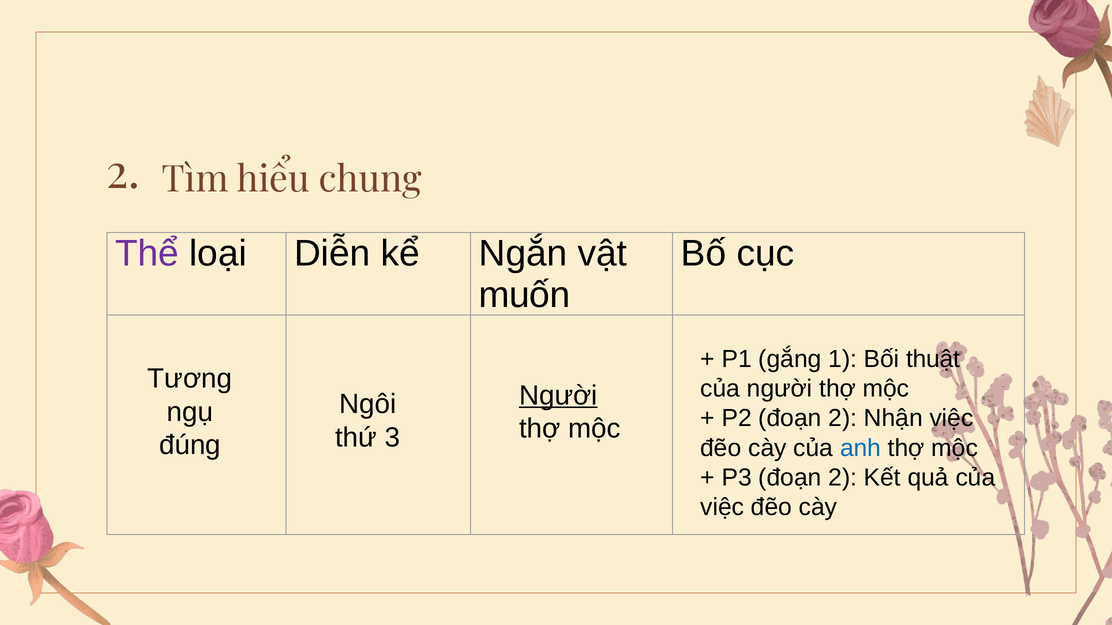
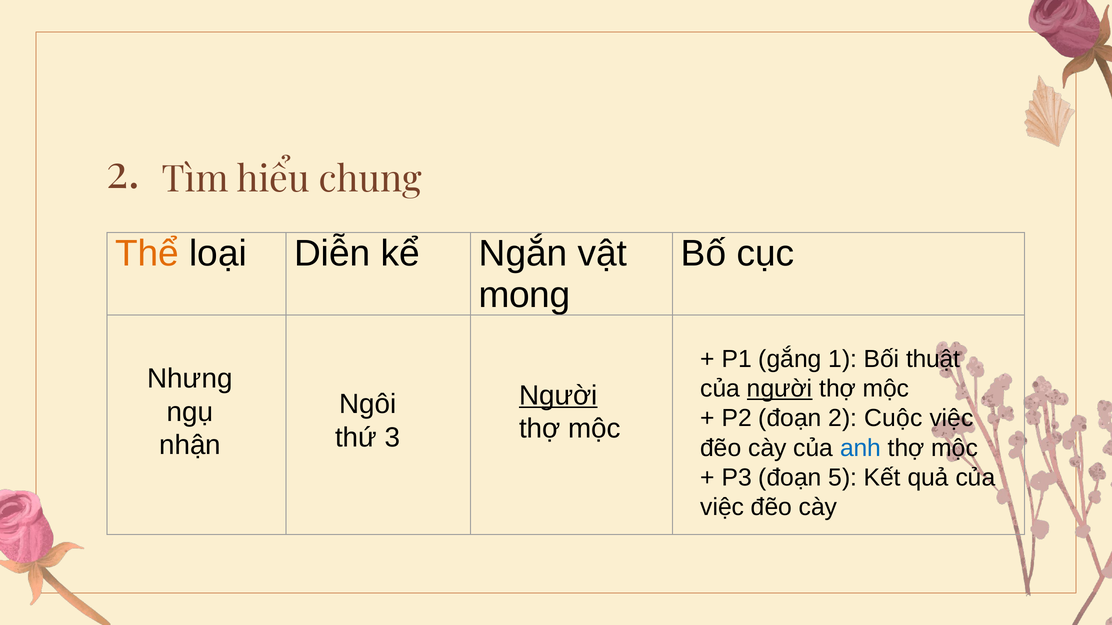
Thể colour: purple -> orange
muốn: muốn -> mong
Tương: Tương -> Nhưng
người at (780, 389) underline: none -> present
Nhận: Nhận -> Cuộc
đúng: đúng -> nhận
P3 đoạn 2: 2 -> 5
